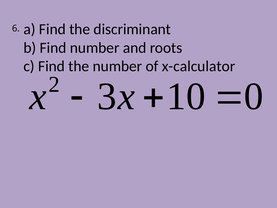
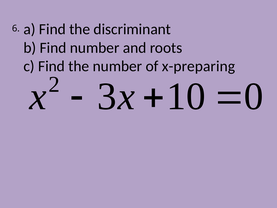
x-calculator: x-calculator -> x-preparing
